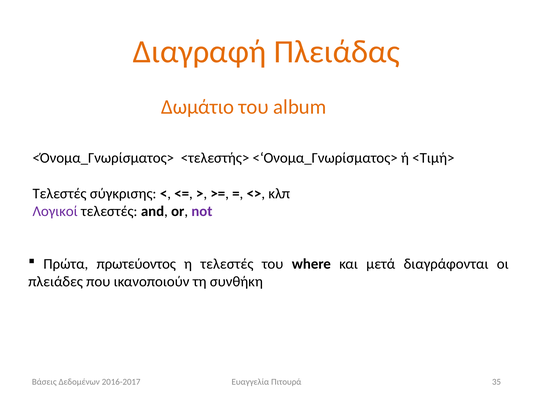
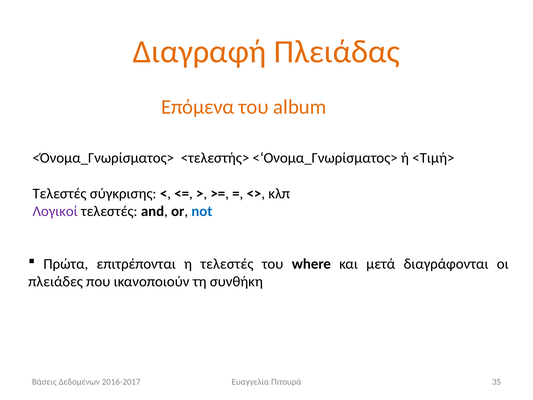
Δωμάτιο: Δωμάτιο -> Επόμενα
not colour: purple -> blue
πρωτεύοντος: πρωτεύοντος -> επιτρέπονται
